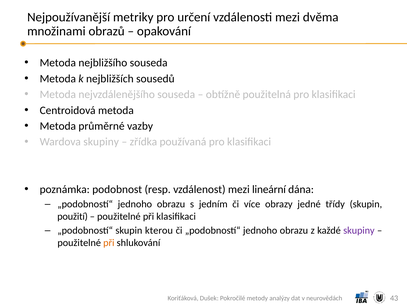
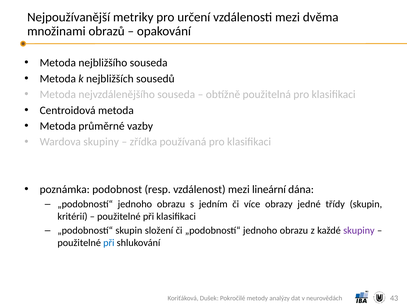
použití: použití -> kritérií
kterou: kterou -> složení
při at (109, 243) colour: orange -> blue
